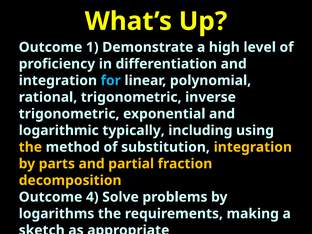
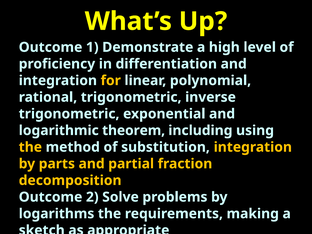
for colour: light blue -> yellow
typically: typically -> theorem
4: 4 -> 2
